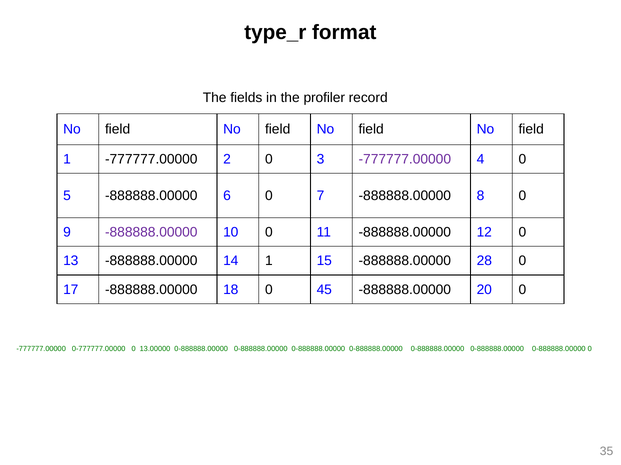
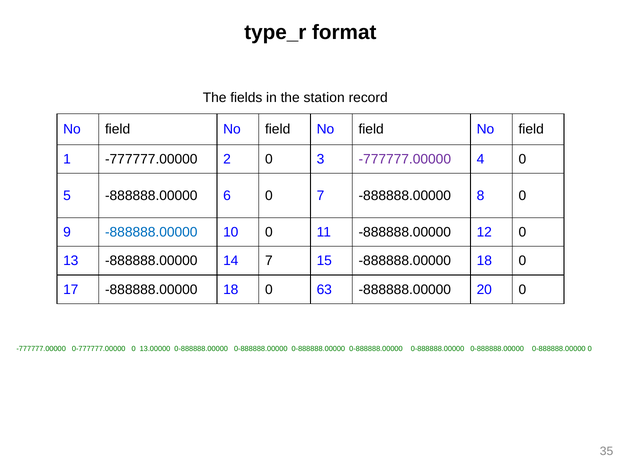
profiler: profiler -> station
-888888.00000 at (151, 233) colour: purple -> blue
14 1: 1 -> 7
15 -888888.00000 28: 28 -> 18
45: 45 -> 63
